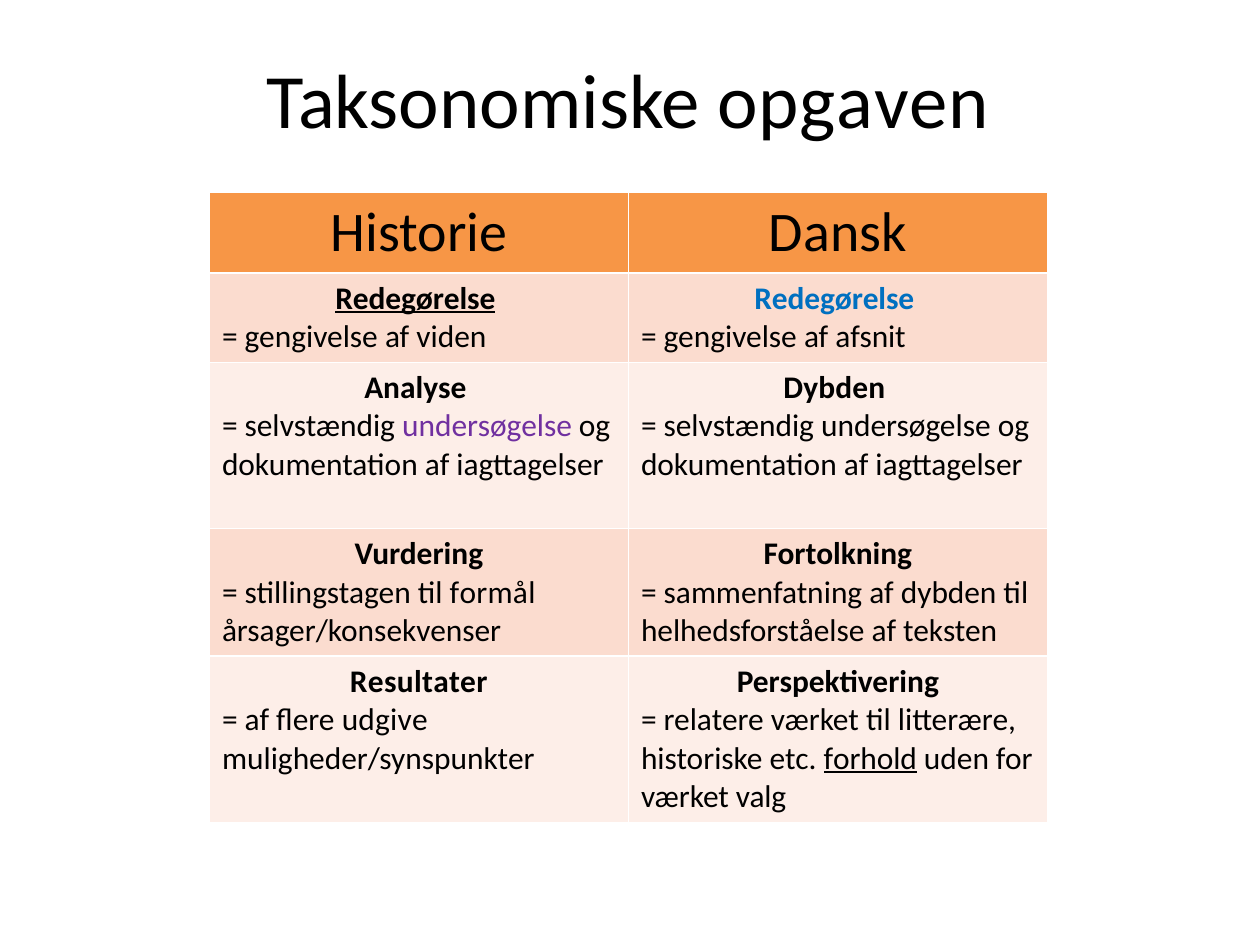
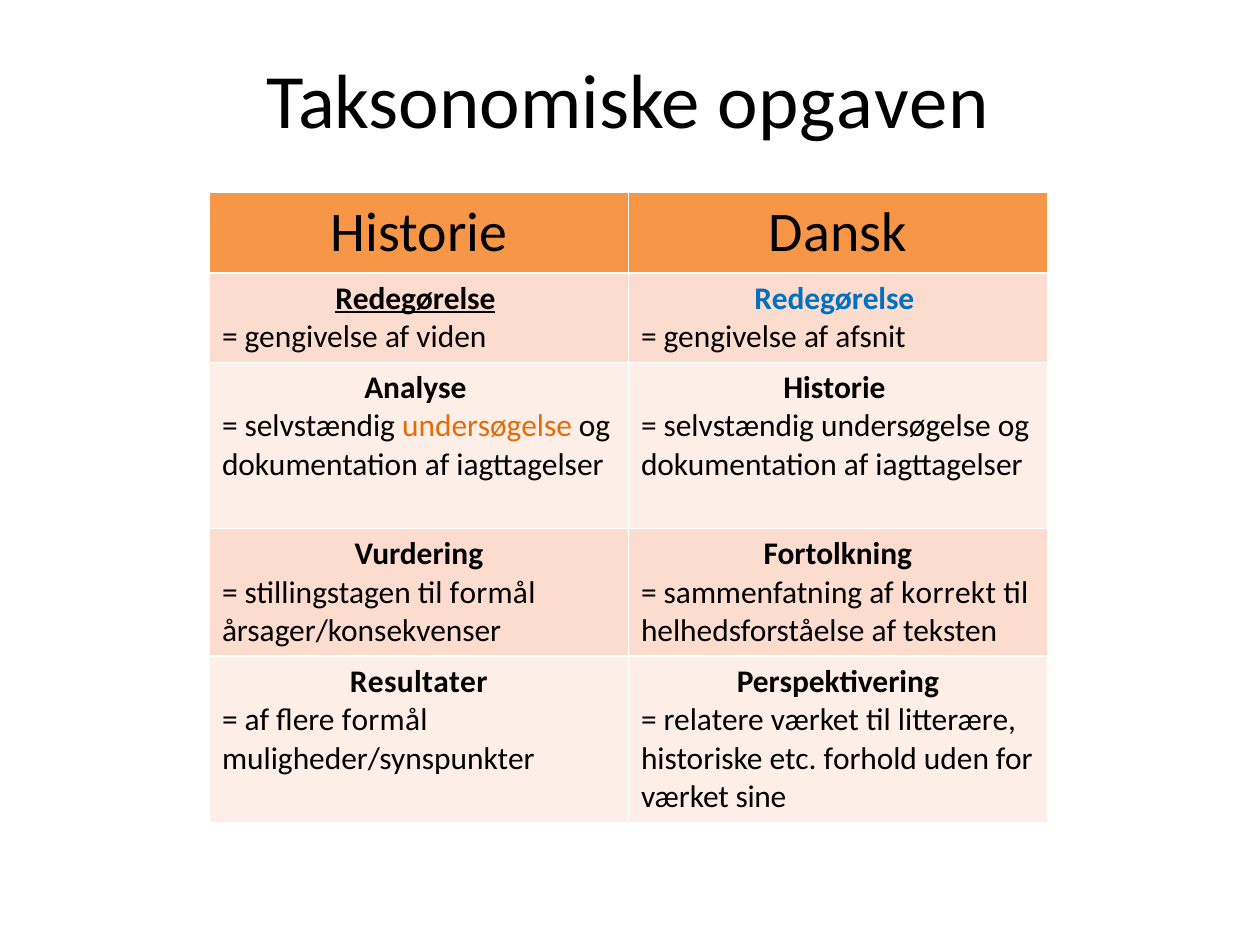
Dybden at (834, 388): Dybden -> Historie
undersøgelse at (487, 427) colour: purple -> orange
af dybden: dybden -> korrekt
flere udgive: udgive -> formål
forhold underline: present -> none
valg: valg -> sine
